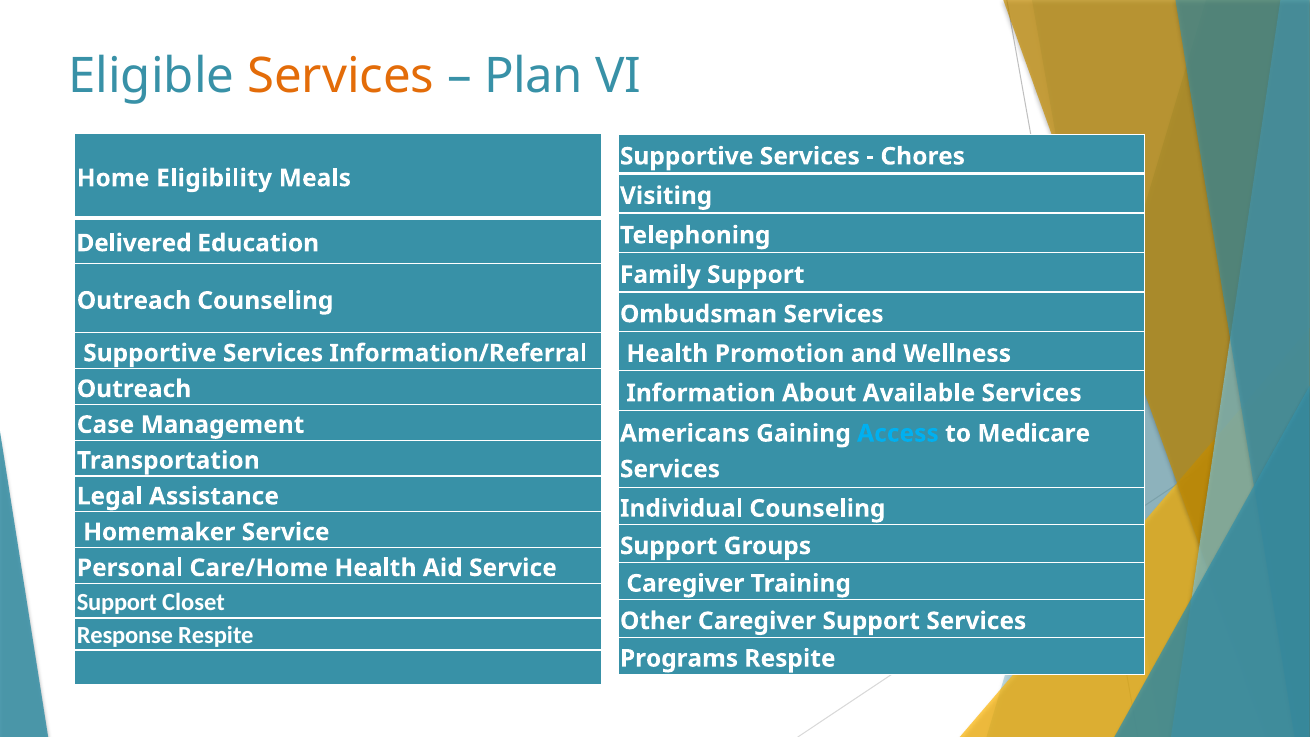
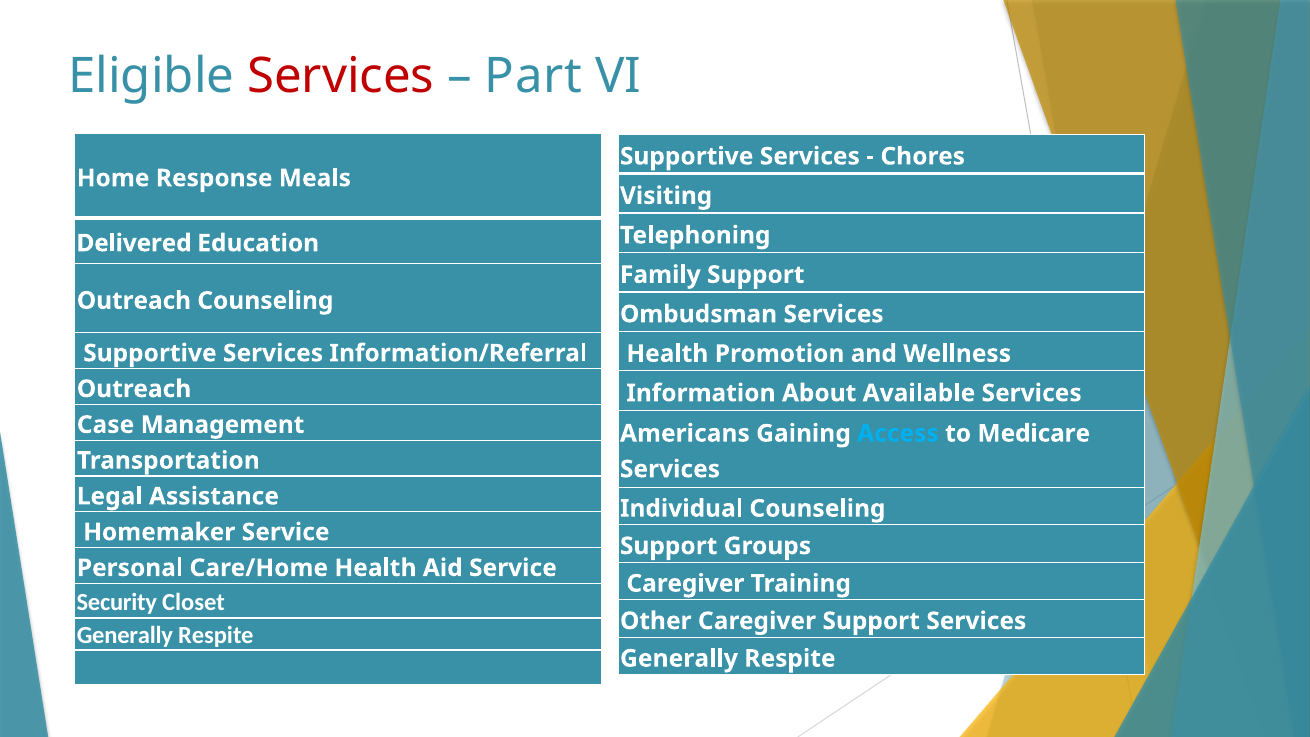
Services at (341, 76) colour: orange -> red
Plan: Plan -> Part
Eligibility: Eligibility -> Response
Support at (117, 602): Support -> Security
Response at (125, 635): Response -> Generally
Programs at (679, 658): Programs -> Generally
